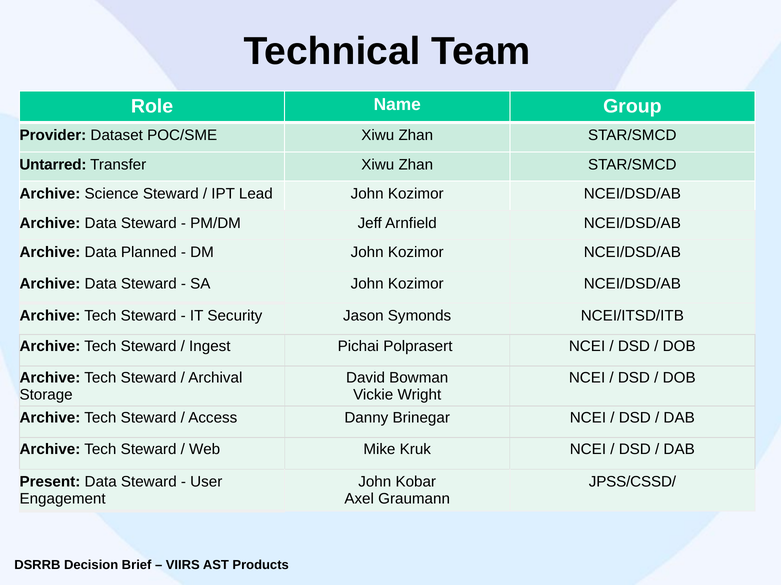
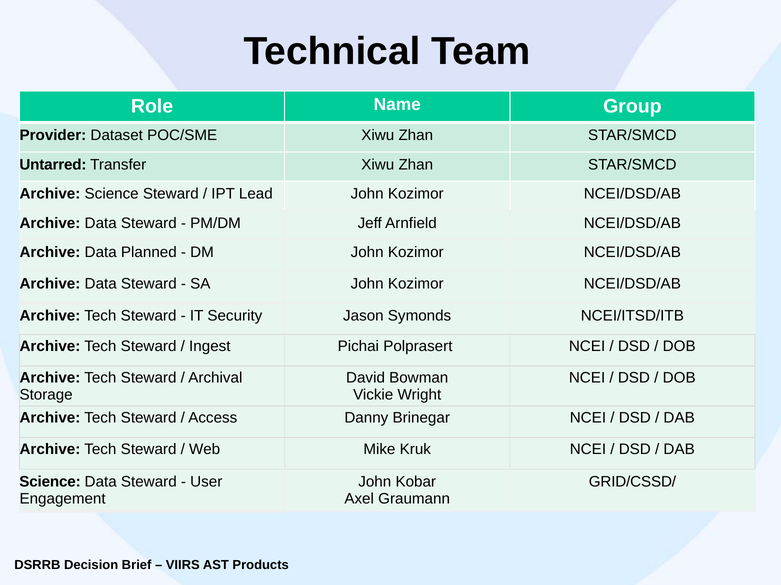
Present at (50, 483): Present -> Science
JPSS/CSSD/: JPSS/CSSD/ -> GRID/CSSD/
